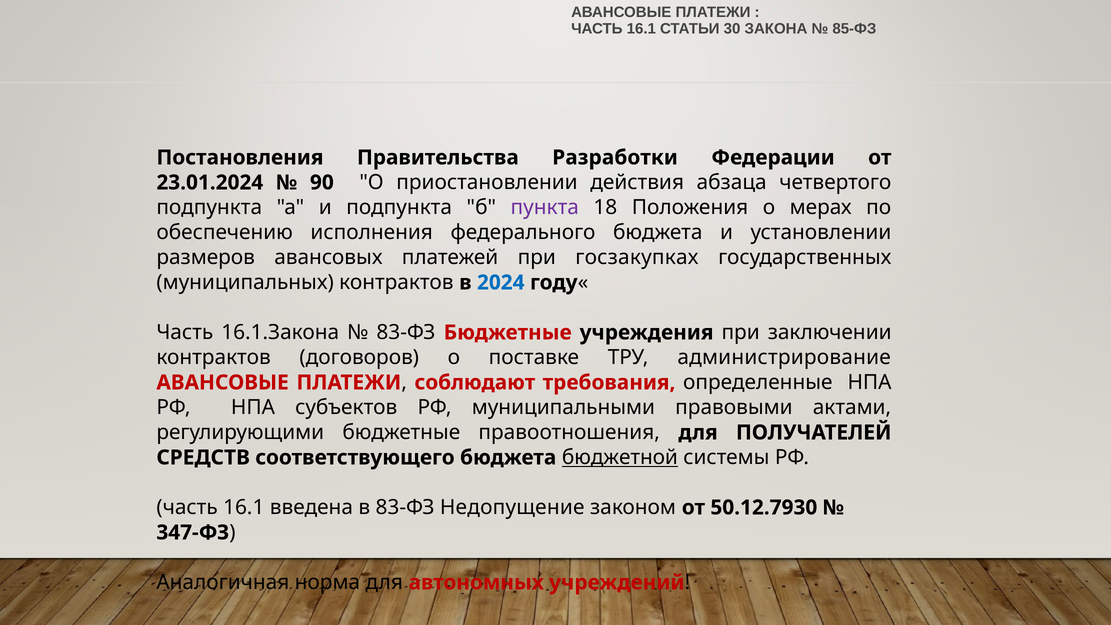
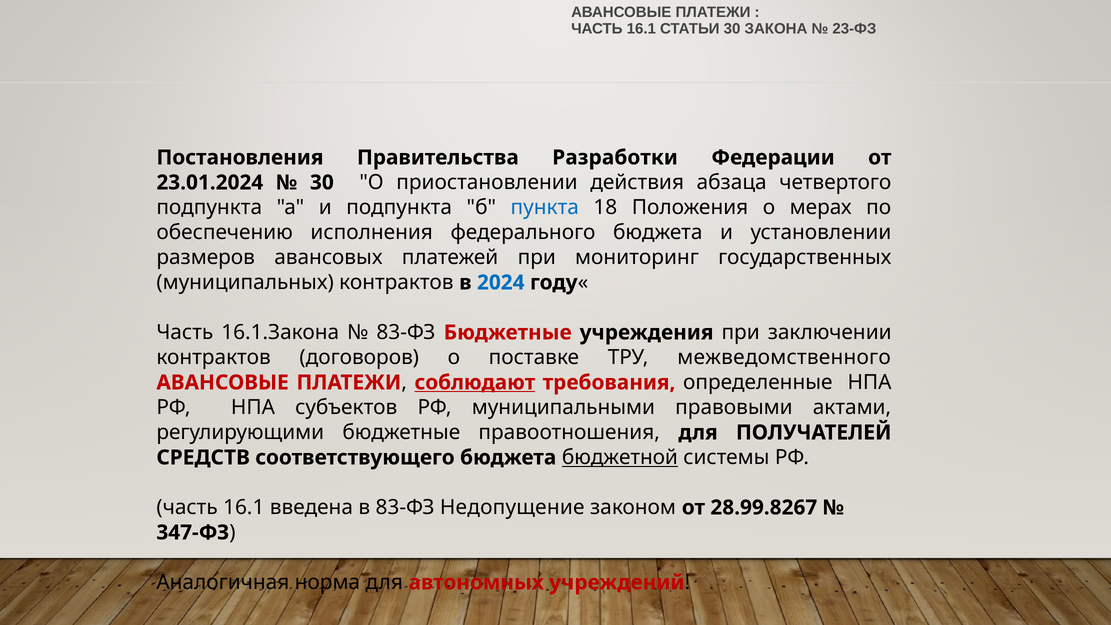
85-ФЗ: 85-ФЗ -> 23-ФЗ
90 at (322, 183): 90 -> 30
пункта colour: purple -> blue
госзакупках: госзакупках -> мониторинг
администрирование: администрирование -> межведомственного
соблюдают underline: none -> present
50.12.7930: 50.12.7930 -> 28.99.8267
